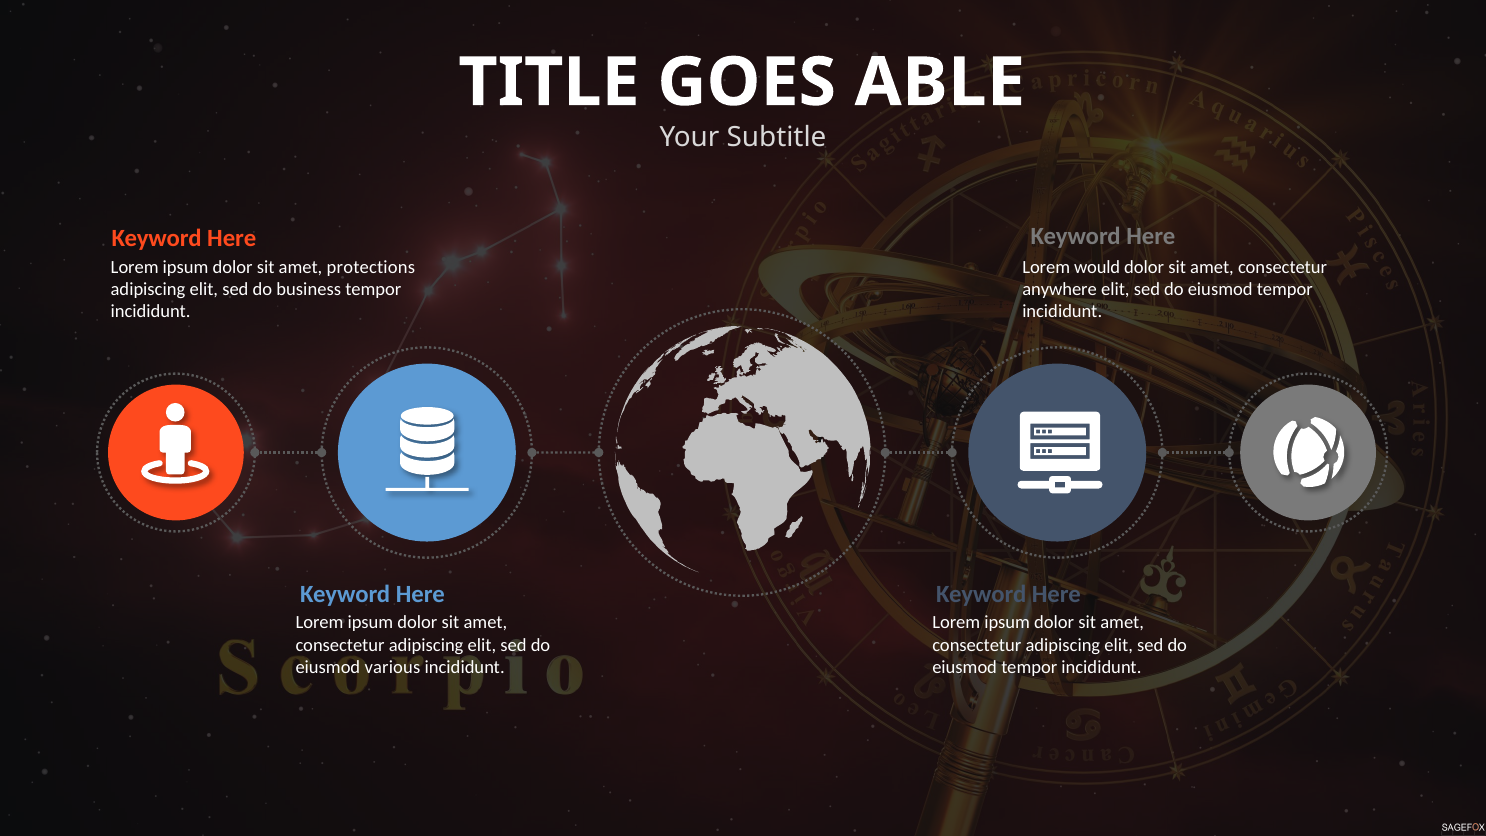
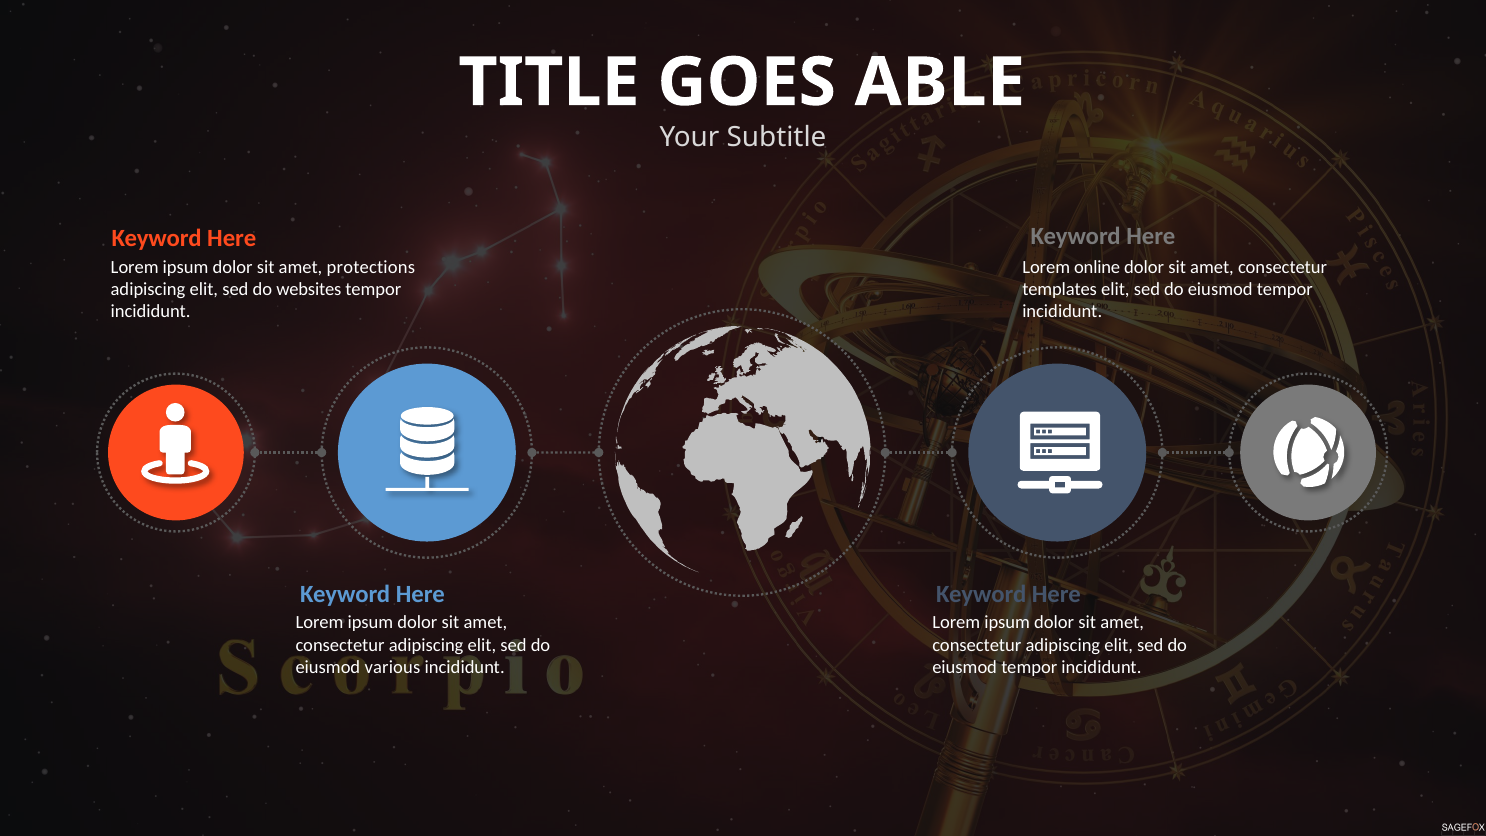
would: would -> online
business: business -> websites
anywhere: anywhere -> templates
